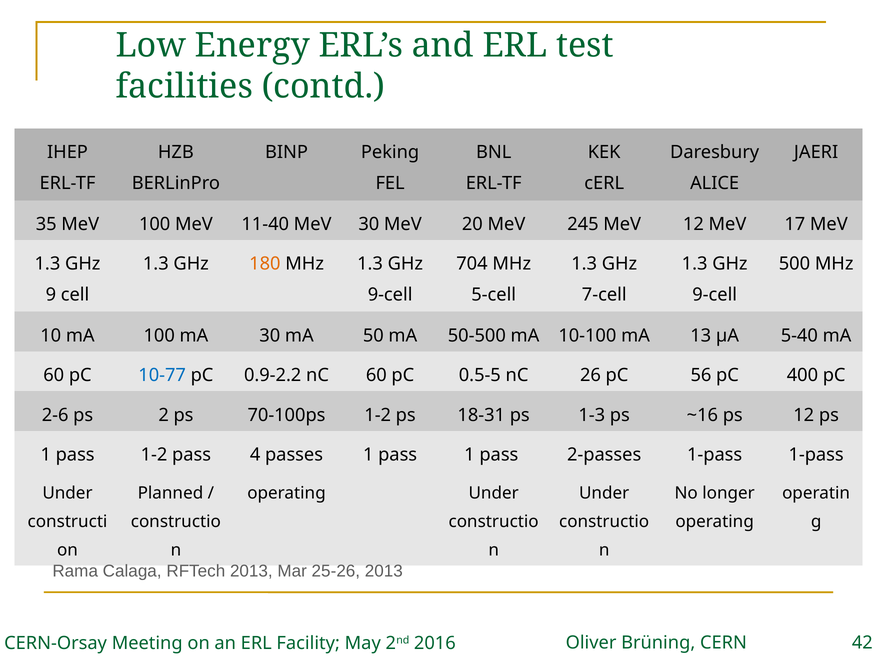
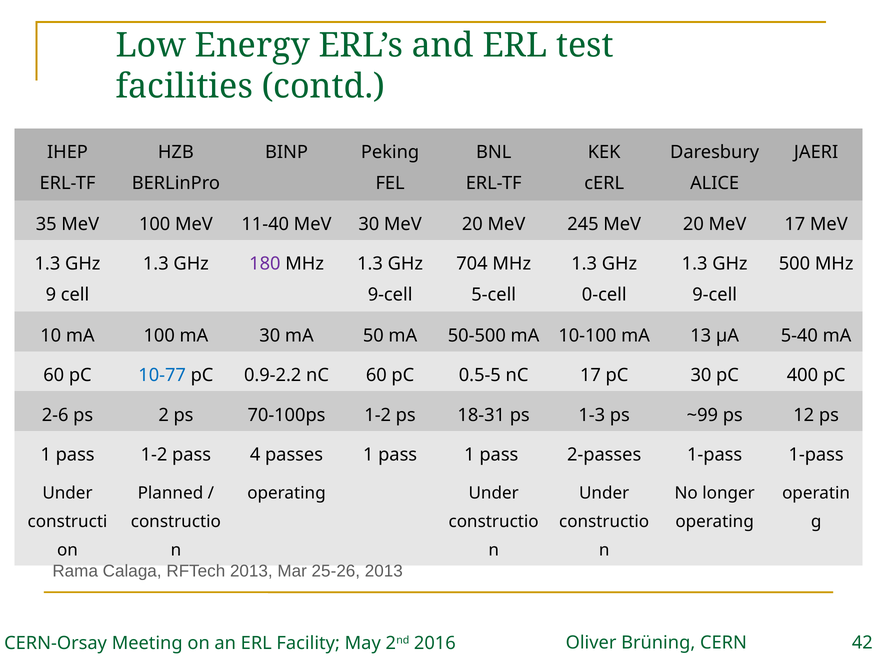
245 MeV 12: 12 -> 20
180 colour: orange -> purple
7-cell: 7-cell -> 0-cell
nC 26: 26 -> 17
pC 56: 56 -> 30
~16: ~16 -> ~99
